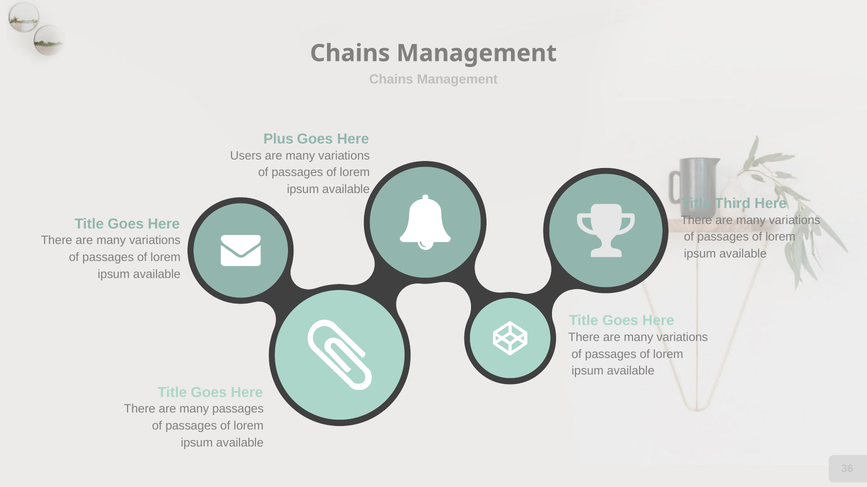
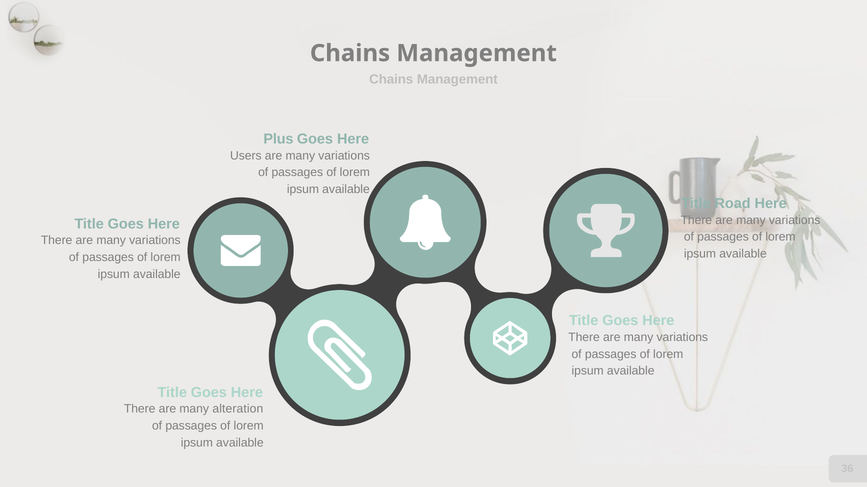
Third: Third -> Road
many passages: passages -> alteration
